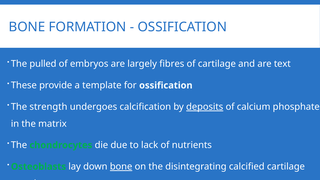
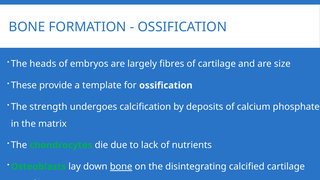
pulled: pulled -> heads
text: text -> size
deposits underline: present -> none
